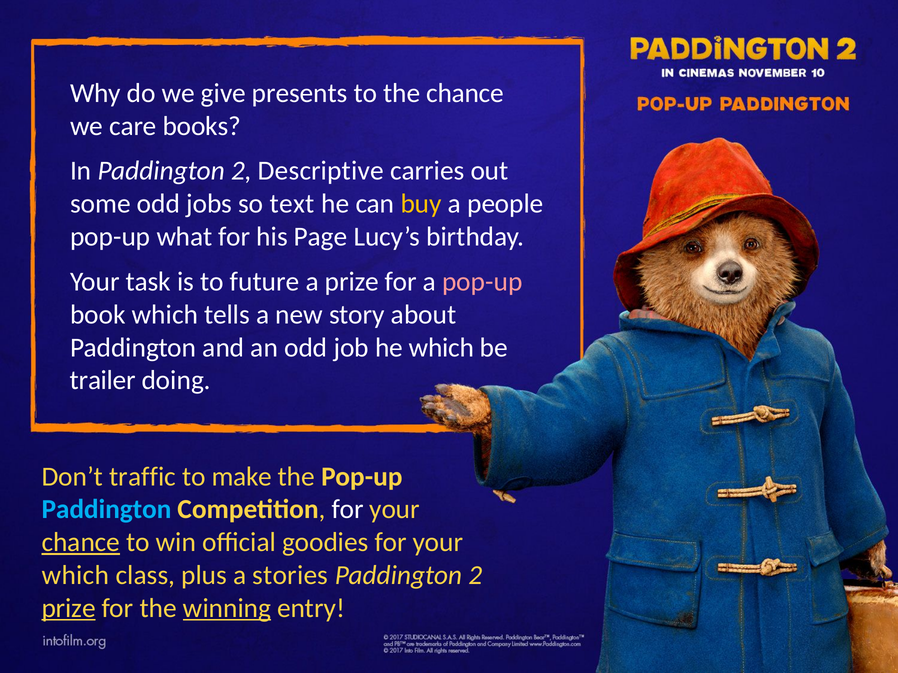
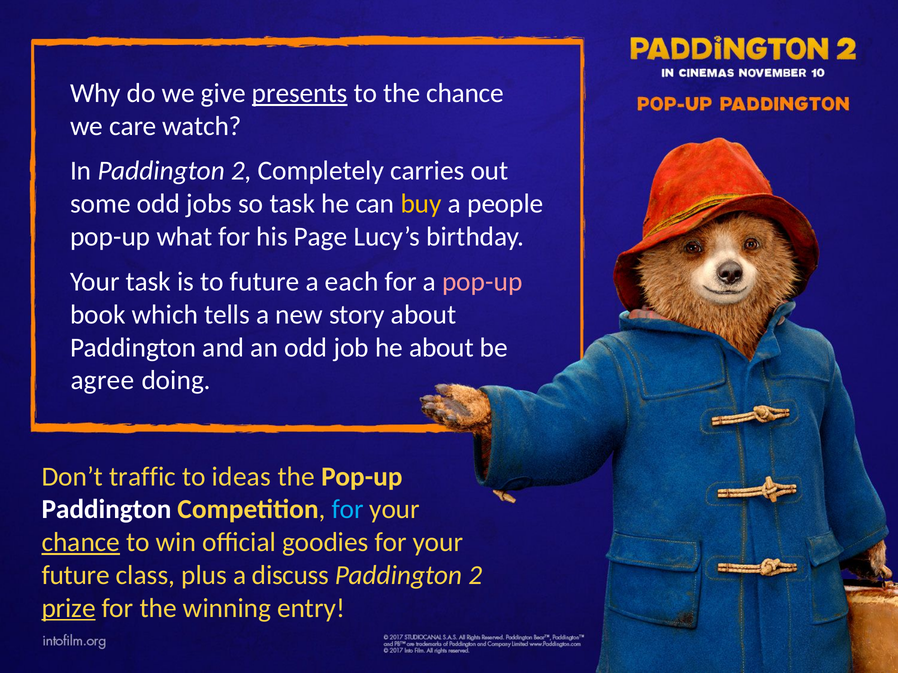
presents underline: none -> present
books: books -> watch
Descriptive: Descriptive -> Completely
so text: text -> task
a prize: prize -> each
he which: which -> about
trailer: trailer -> agree
make: make -> ideas
Paddington at (106, 510) colour: light blue -> white
for at (348, 510) colour: white -> light blue
which at (75, 576): which -> future
stories: stories -> discuss
winning underline: present -> none
